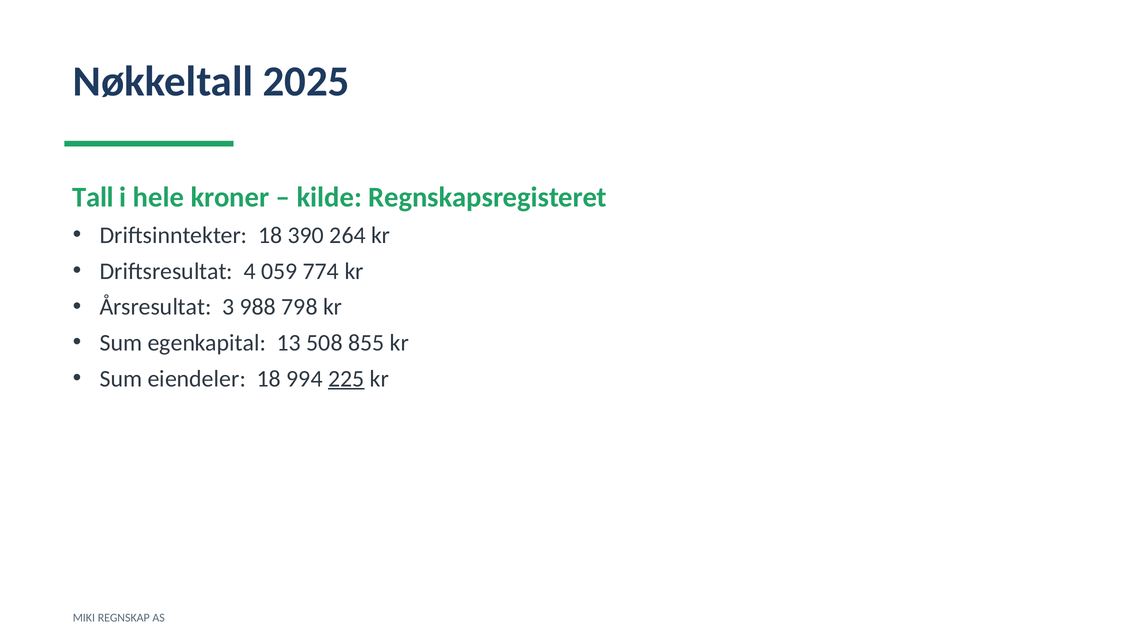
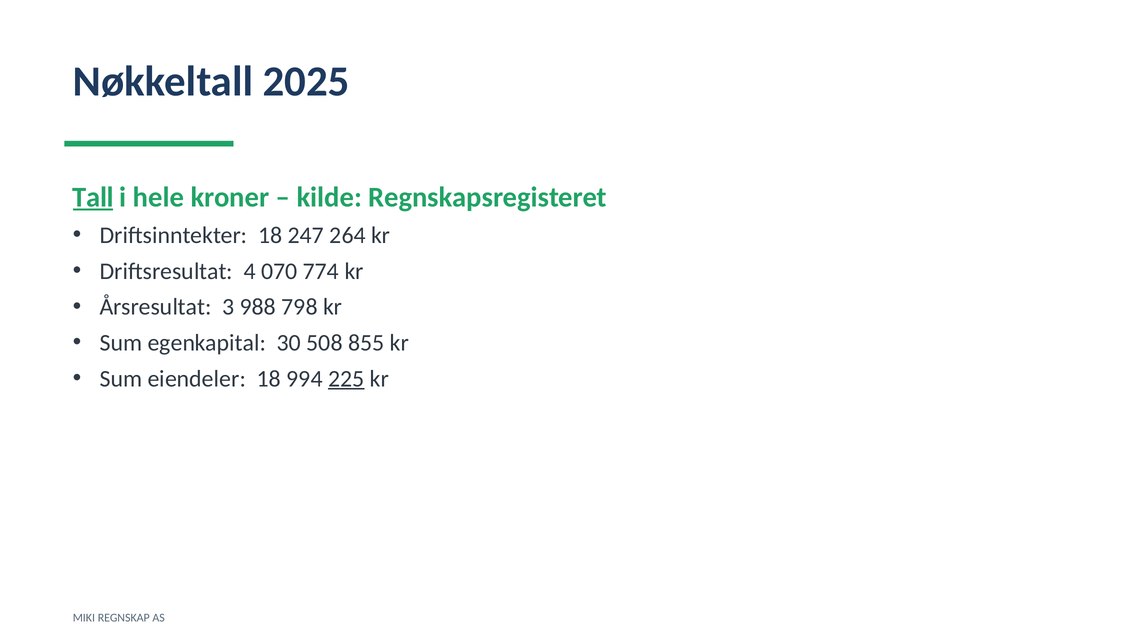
Tall underline: none -> present
390: 390 -> 247
059: 059 -> 070
13: 13 -> 30
